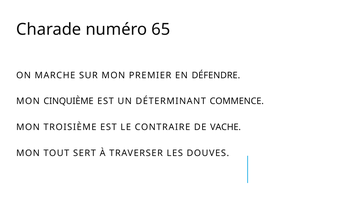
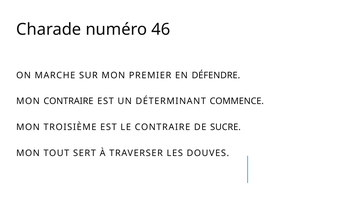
65: 65 -> 46
MON CINQUIÈME: CINQUIÈME -> CONTRAIRE
VACHE: VACHE -> SUCRE
